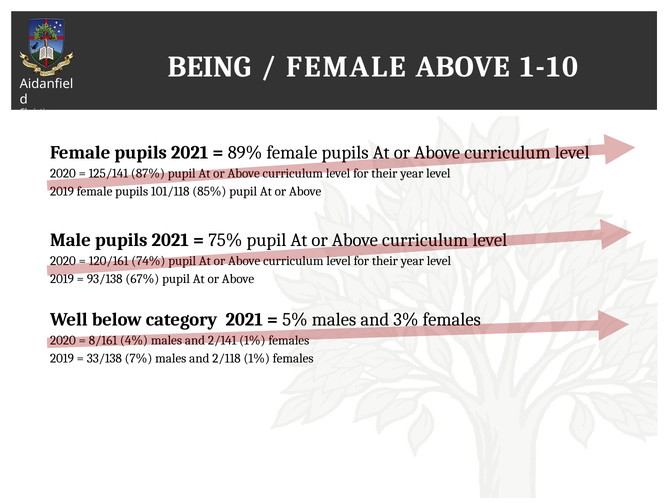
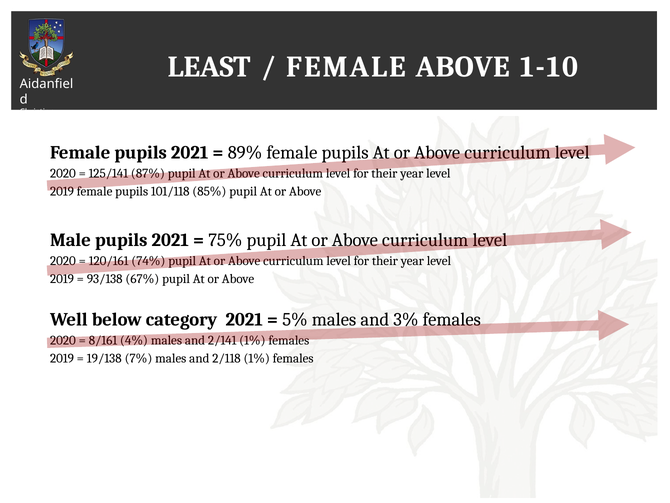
BEING: BEING -> LEAST
33/138: 33/138 -> 19/138
